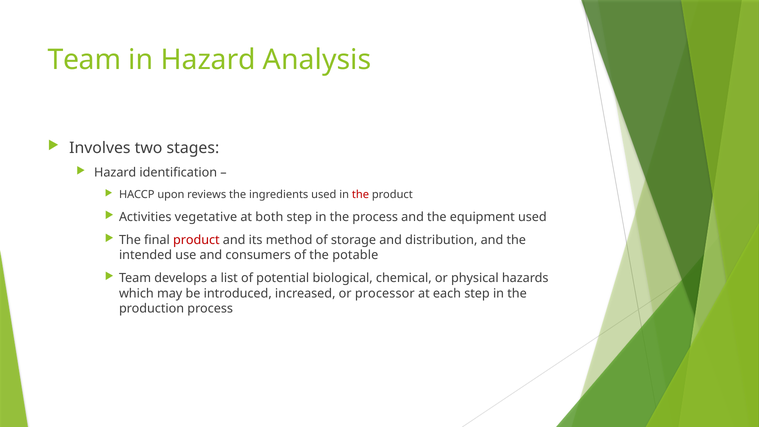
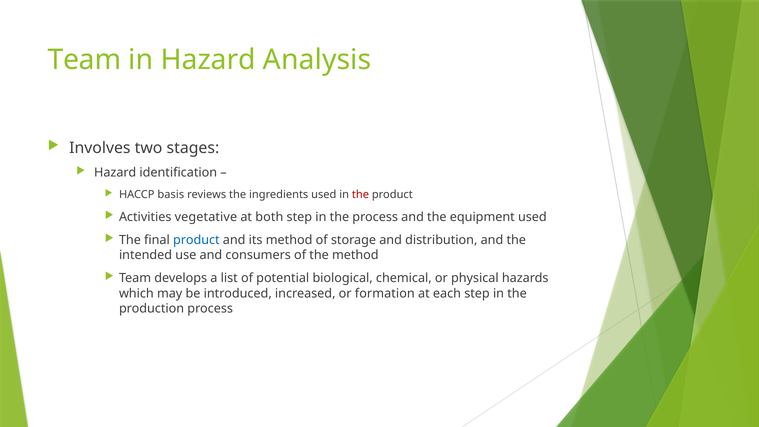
upon: upon -> basis
product at (196, 240) colour: red -> blue
the potable: potable -> method
processor: processor -> formation
